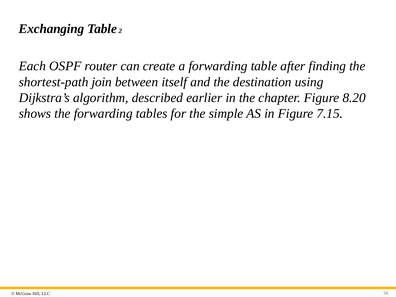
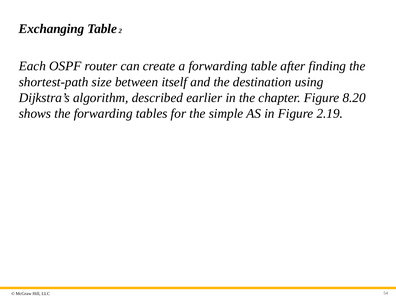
join: join -> size
7.15: 7.15 -> 2.19
